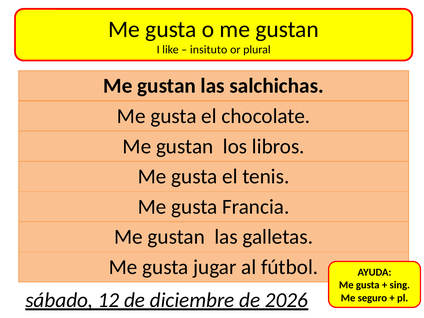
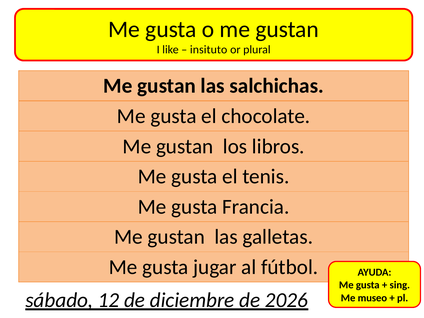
seguro: seguro -> museo
